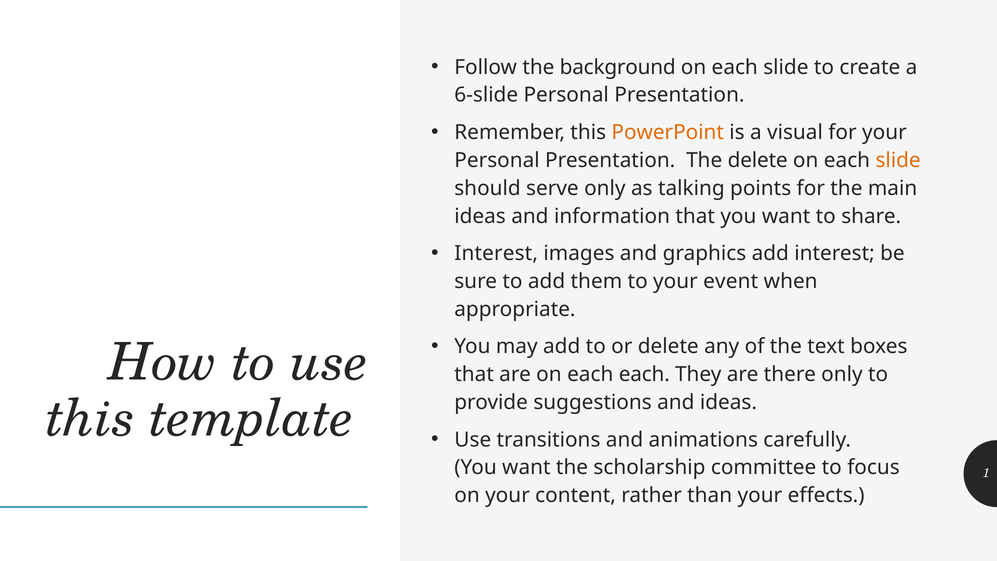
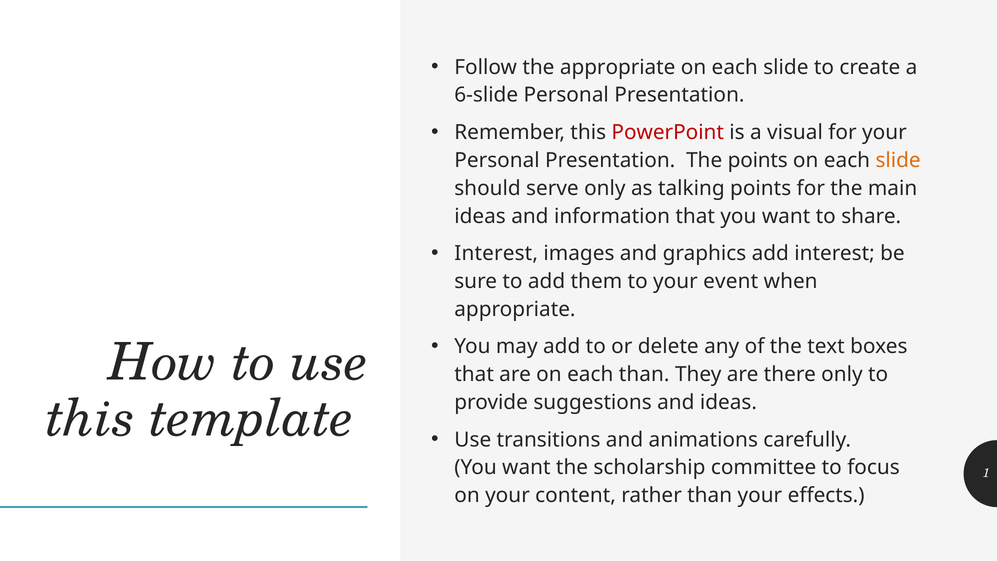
the background: background -> appropriate
PowerPoint colour: orange -> red
The delete: delete -> points
each each: each -> than
